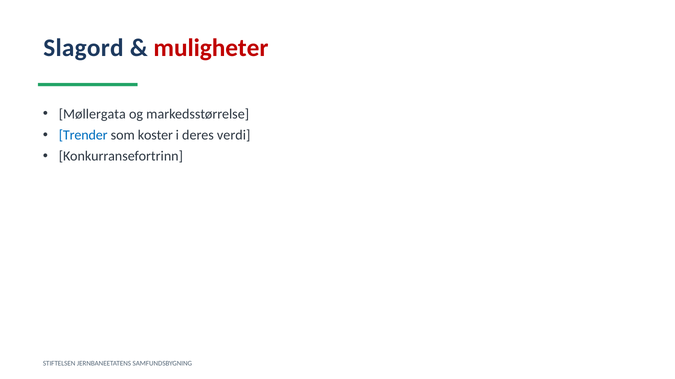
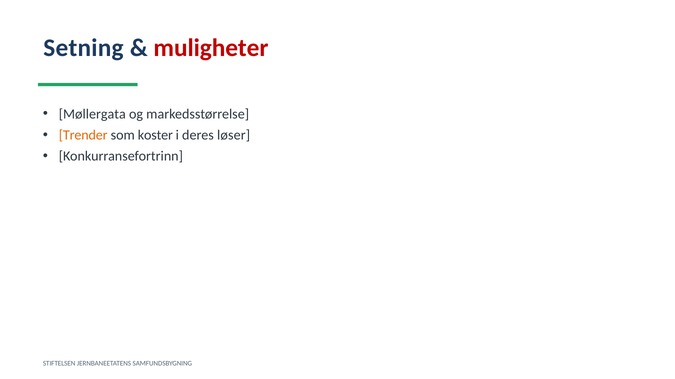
Slagord: Slagord -> Setning
Trender colour: blue -> orange
verdi: verdi -> løser
